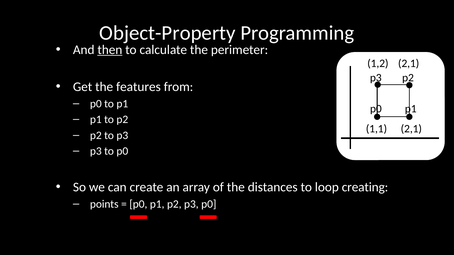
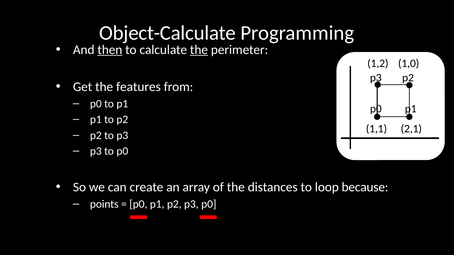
Object-Property: Object-Property -> Object-Calculate
the at (199, 50) underline: none -> present
2,1 at (409, 63): 2,1 -> 1,0
creating: creating -> because
